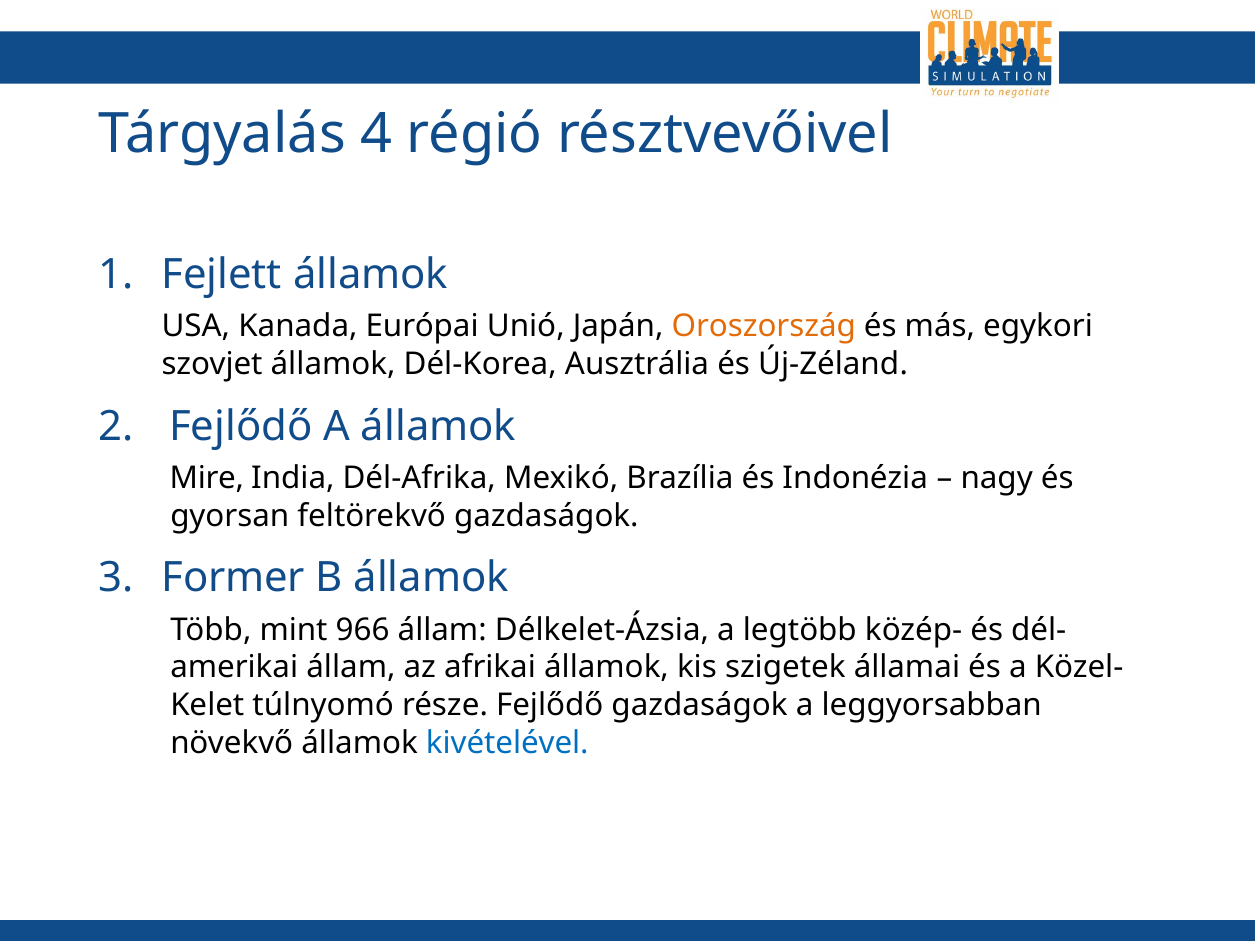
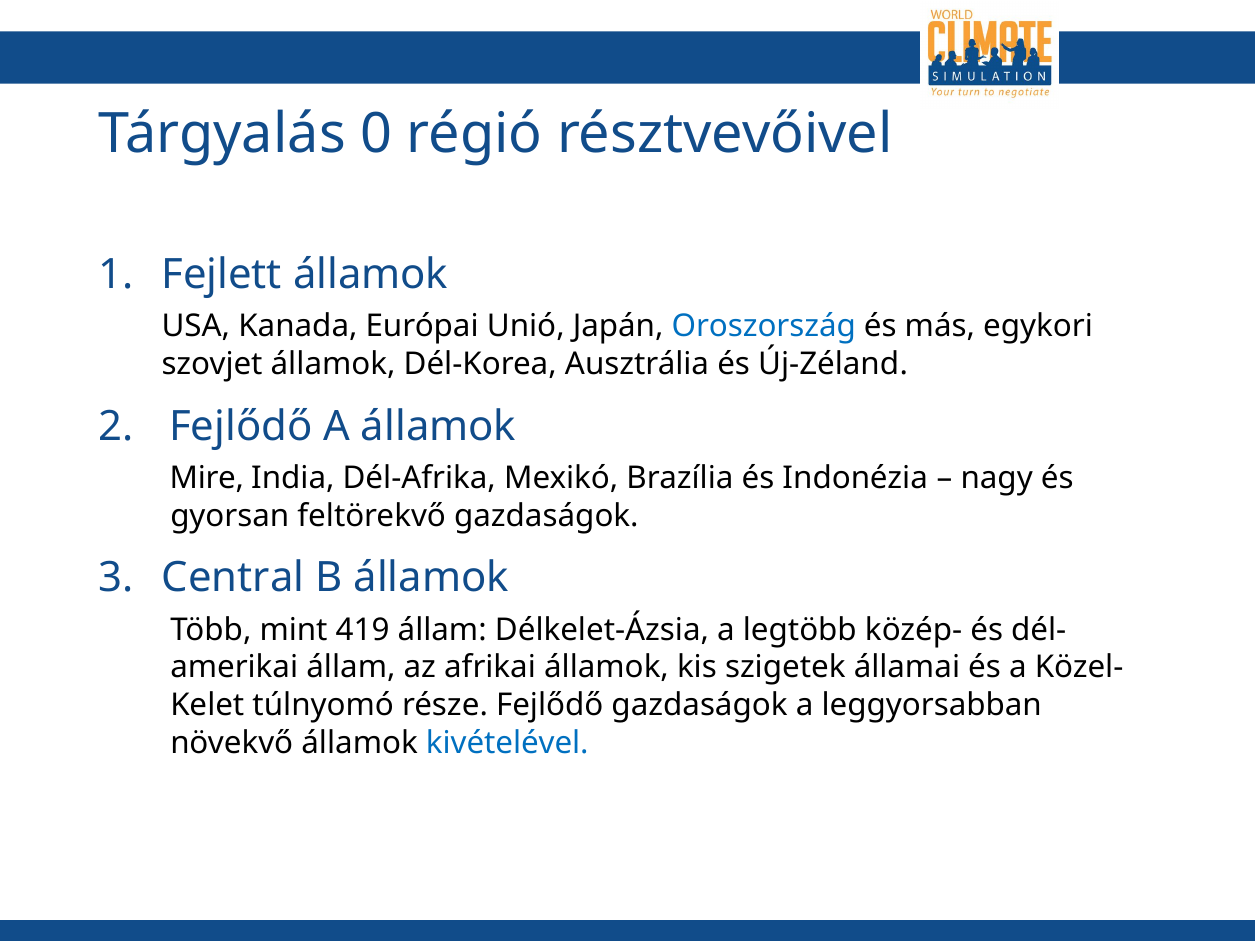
4: 4 -> 0
Oroszország colour: orange -> blue
Former: Former -> Central
966: 966 -> 419
